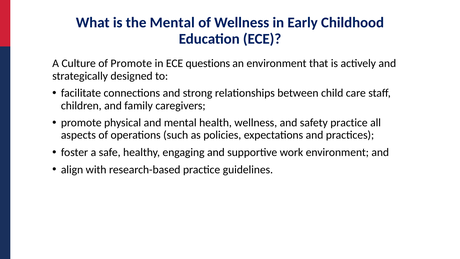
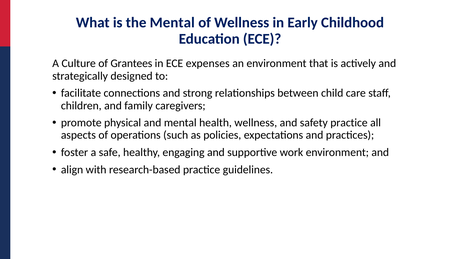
of Promote: Promote -> Grantees
questions: questions -> expenses
